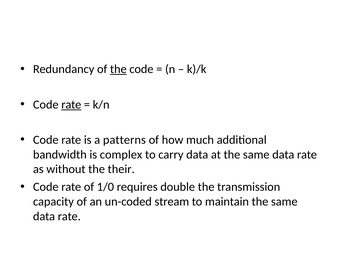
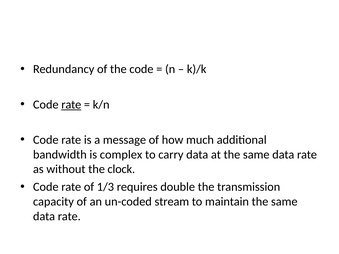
the at (118, 69) underline: present -> none
patterns: patterns -> message
their: their -> clock
1/0: 1/0 -> 1/3
